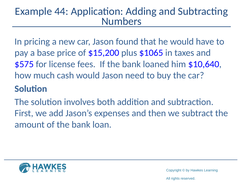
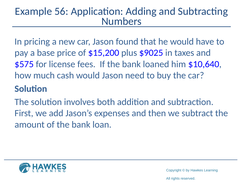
44: 44 -> 56
$1065: $1065 -> $9025
